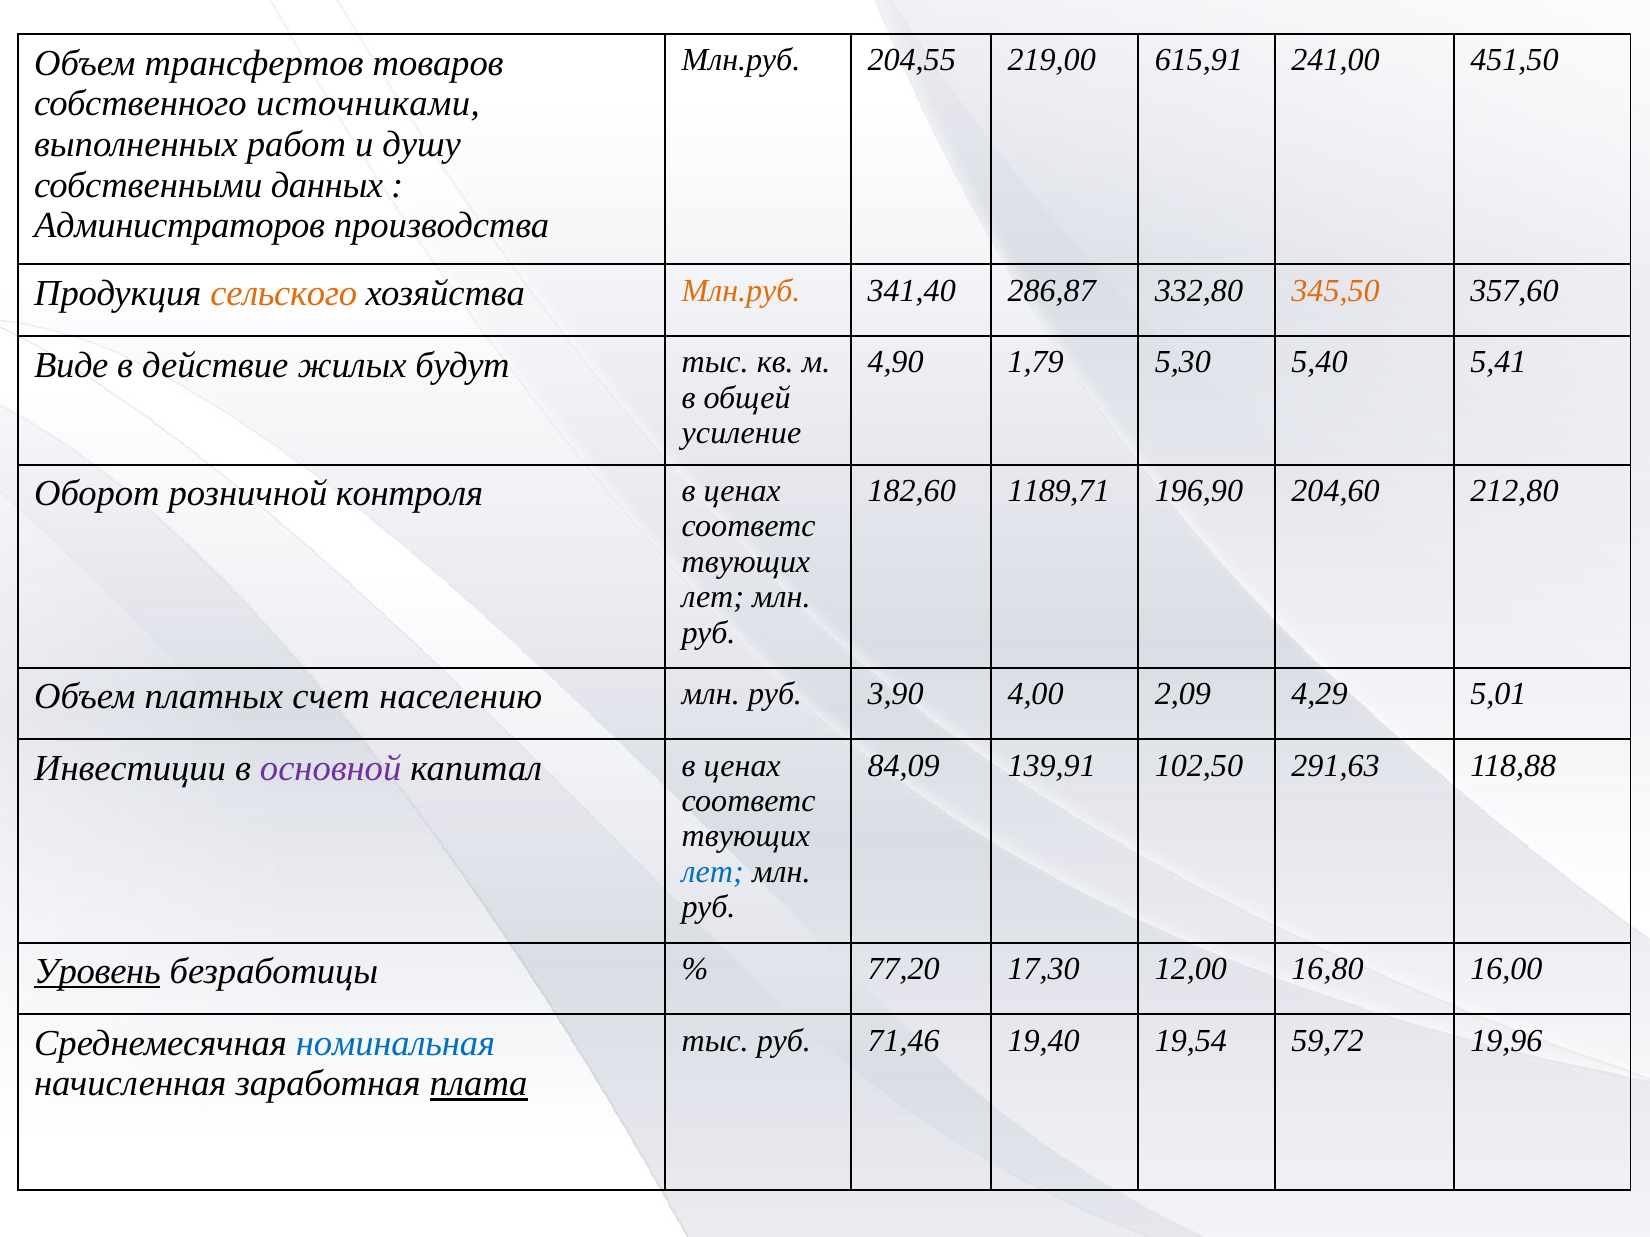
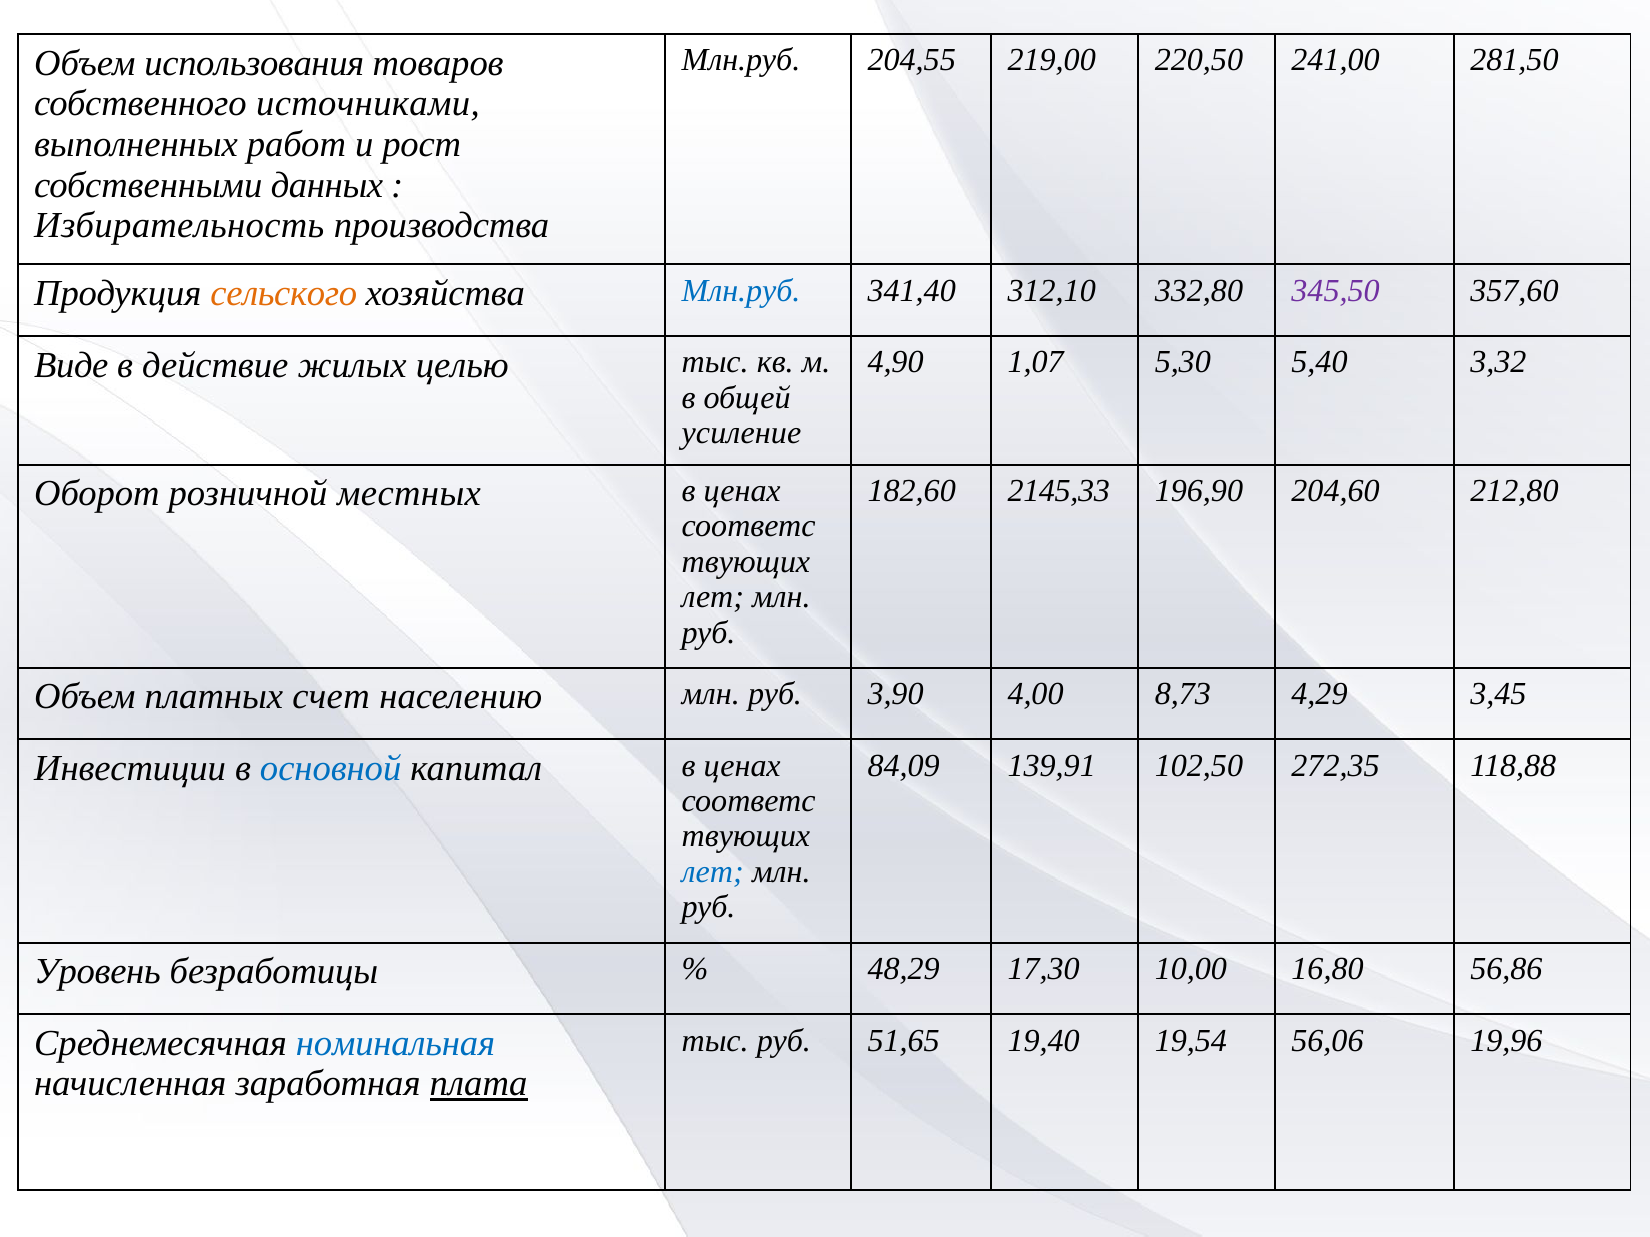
615,91: 615,91 -> 220,50
451,50: 451,50 -> 281,50
трансфертов: трансфертов -> использования
душу: душу -> рост
Администраторов: Администраторов -> Избирательность
Млн.руб at (741, 291) colour: orange -> blue
286,87: 286,87 -> 312,10
345,50 colour: orange -> purple
1,79: 1,79 -> 1,07
5,41: 5,41 -> 3,32
будут: будут -> целью
1189,71: 1189,71 -> 2145,33
контроля: контроля -> местных
2,09: 2,09 -> 8,73
5,01: 5,01 -> 3,45
291,63: 291,63 -> 272,35
основной colour: purple -> blue
Уровень underline: present -> none
77,20: 77,20 -> 48,29
12,00: 12,00 -> 10,00
16,00: 16,00 -> 56,86
71,46: 71,46 -> 51,65
59,72: 59,72 -> 56,06
